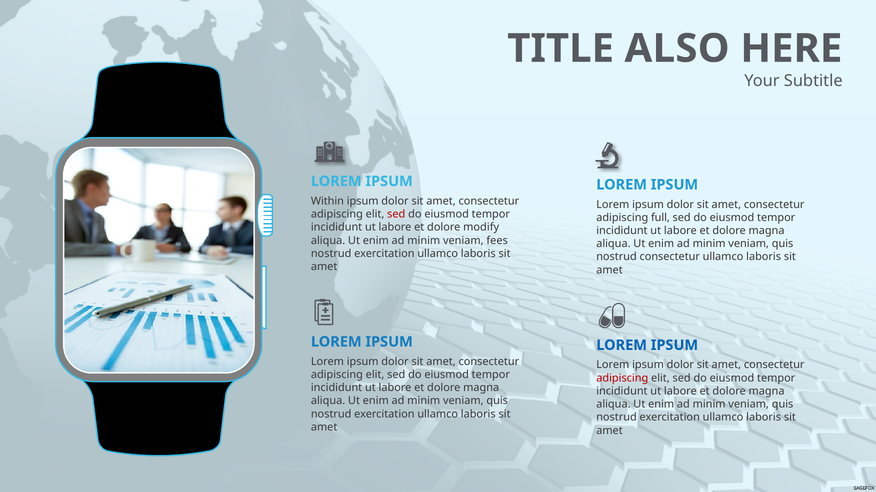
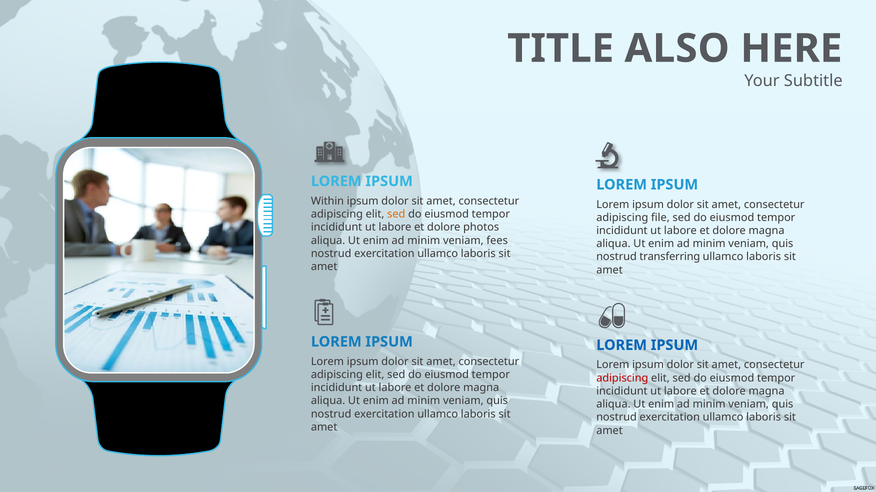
sed at (396, 215) colour: red -> orange
full: full -> file
modify: modify -> photos
nostrud consectetur: consectetur -> transferring
